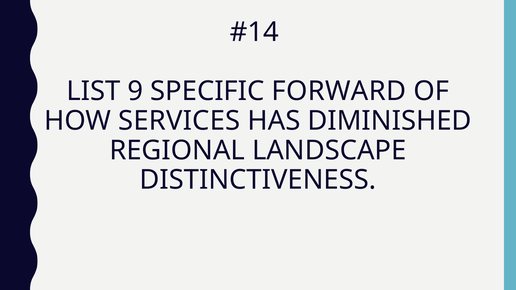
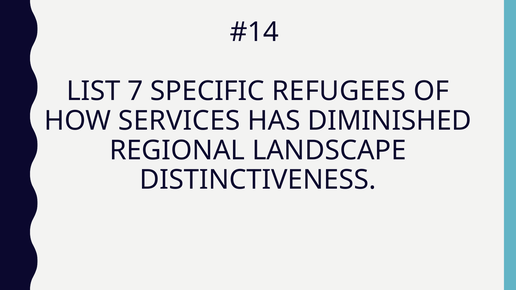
9: 9 -> 7
FORWARD: FORWARD -> REFUGEES
